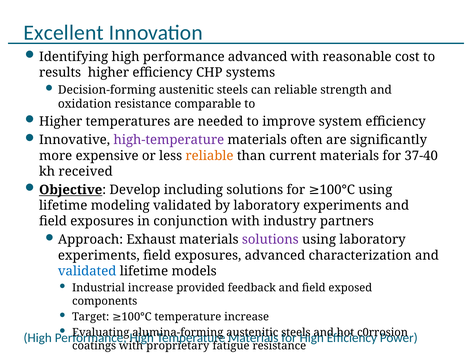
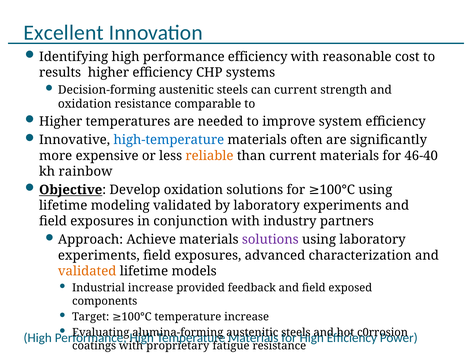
performance advanced: advanced -> efficiency
can reliable: reliable -> current
high-temperature colour: purple -> blue
37-40: 37-40 -> 46-40
received: received -> rainbow
Develop including: including -> oxidation
Exhaust: Exhaust -> Achieve
validated at (87, 271) colour: blue -> orange
